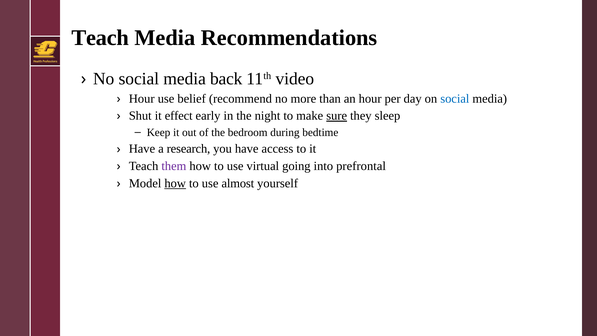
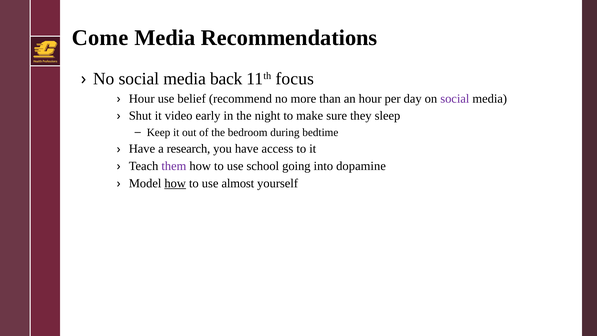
Teach at (100, 38): Teach -> Come
video: video -> focus
social at (455, 99) colour: blue -> purple
effect: effect -> video
sure underline: present -> none
virtual: virtual -> school
prefrontal: prefrontal -> dopamine
